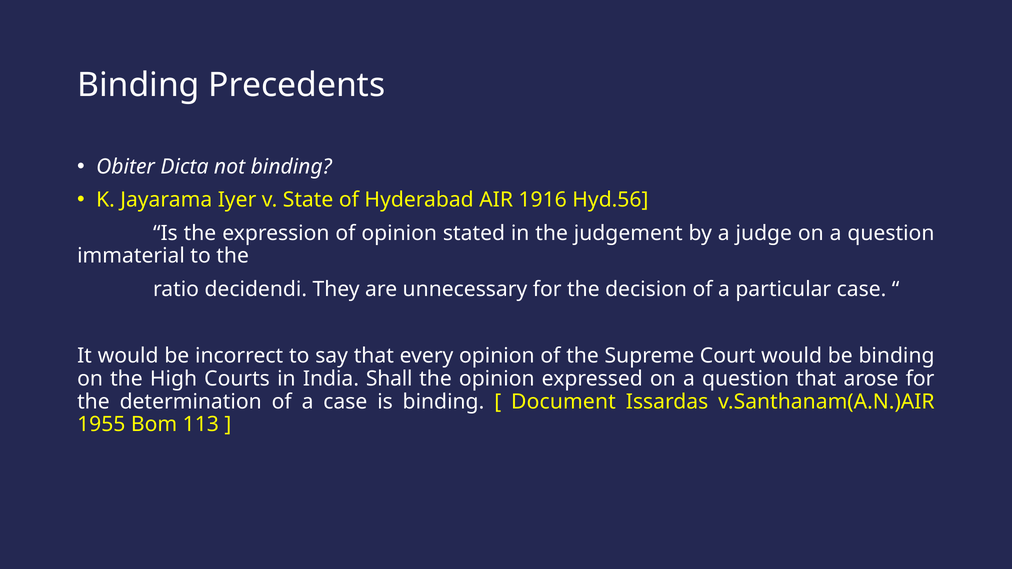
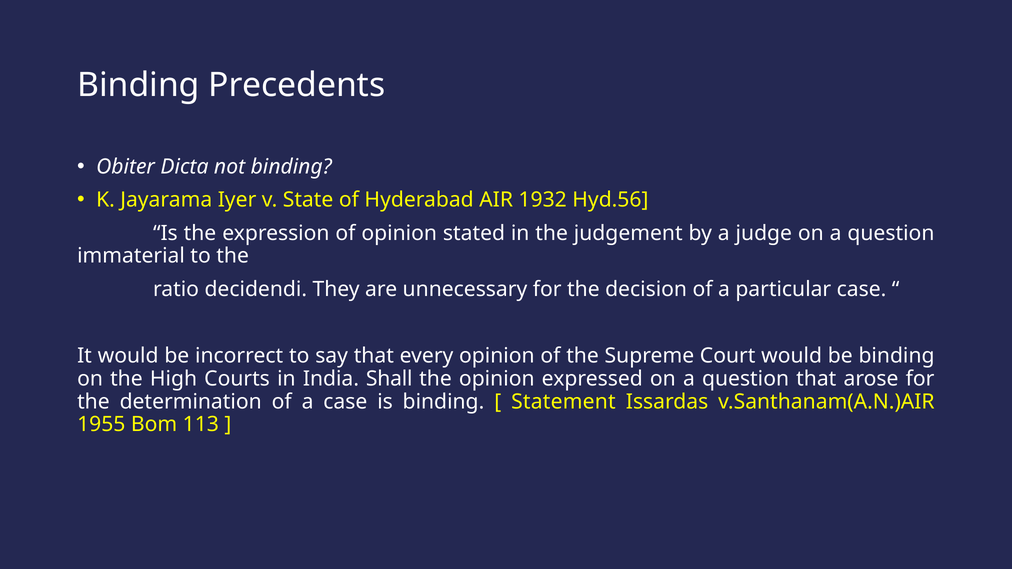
1916: 1916 -> 1932
Document: Document -> Statement
